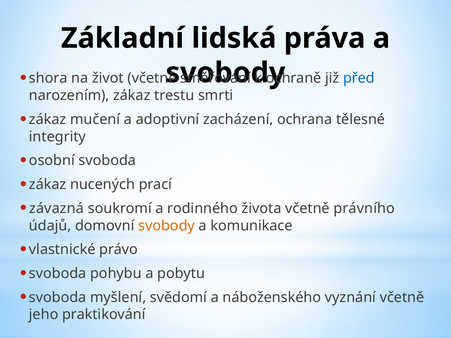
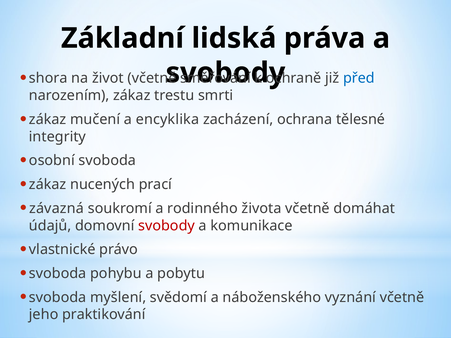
adoptivní: adoptivní -> encyklika
právního: právního -> domáhat
svobody at (167, 226) colour: orange -> red
